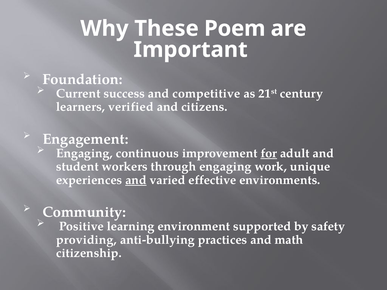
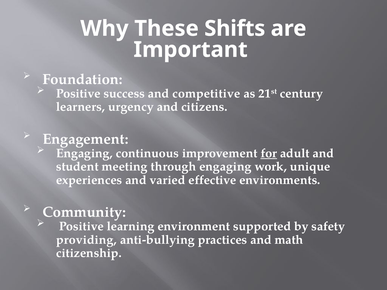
Poem: Poem -> Shifts
Current at (78, 94): Current -> Positive
verified: verified -> urgency
workers: workers -> meeting
and at (136, 180) underline: present -> none
